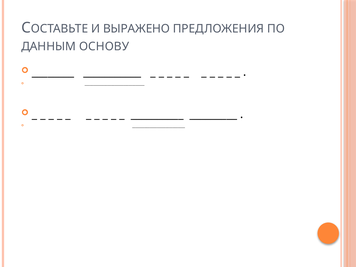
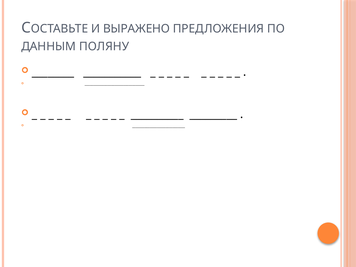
ОСНОВУ: ОСНОВУ -> ПОЛЯНУ
